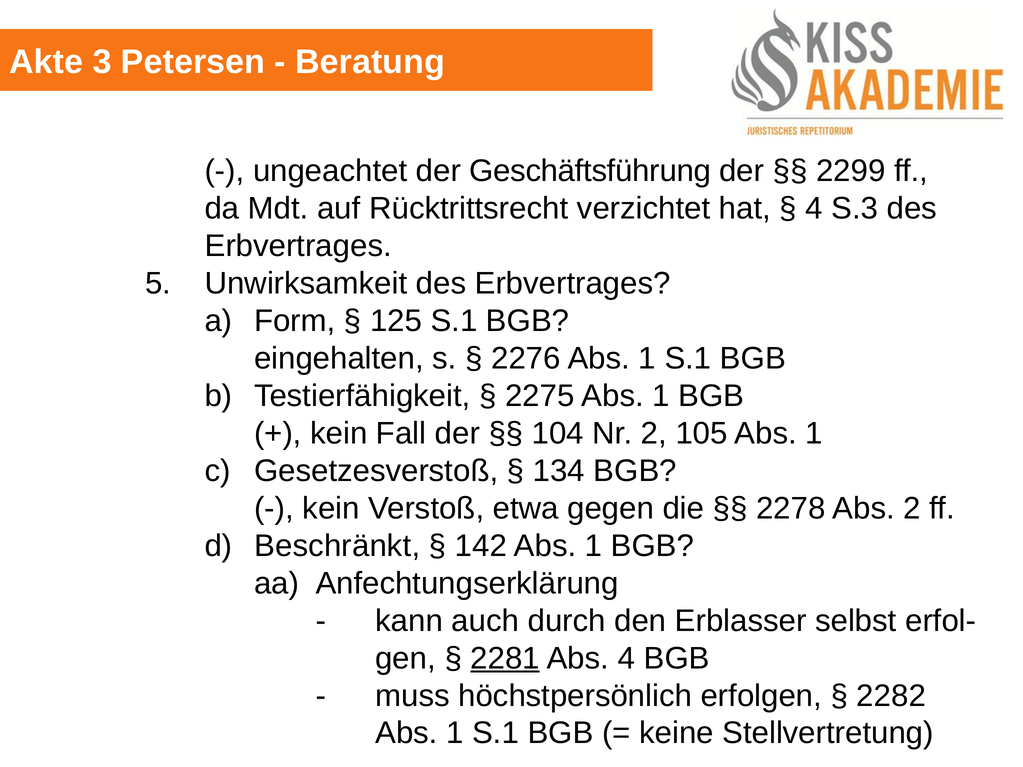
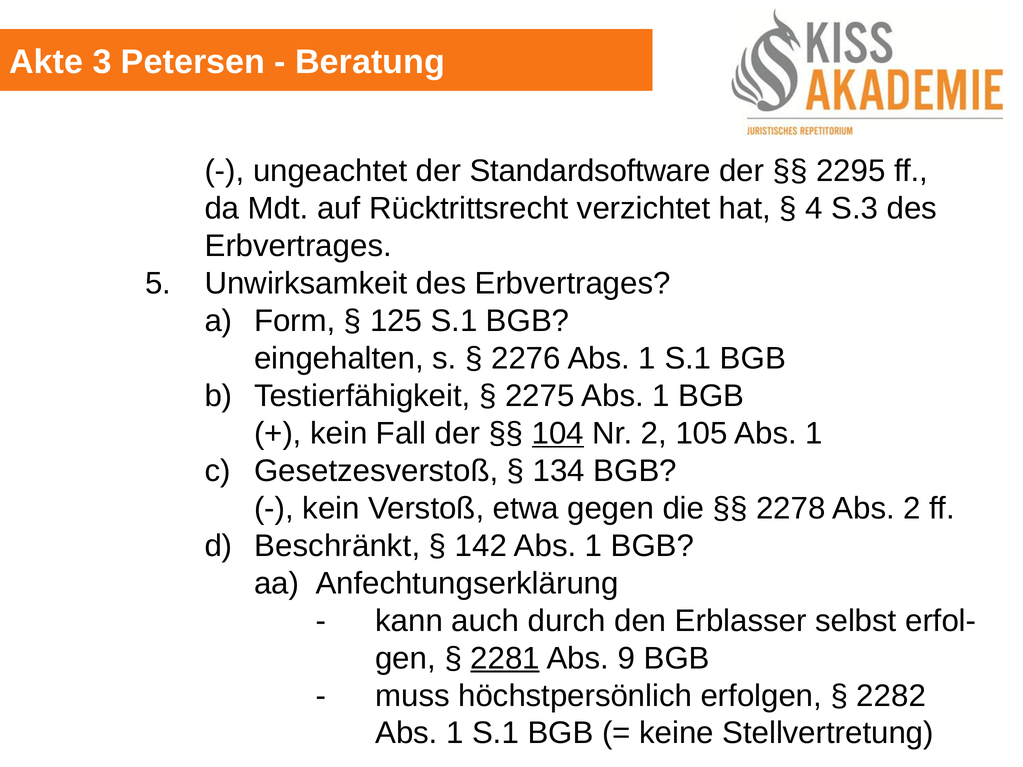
Geschäftsführung: Geschäftsführung -> Standardsoftware
2299: 2299 -> 2295
104 underline: none -> present
Abs 4: 4 -> 9
